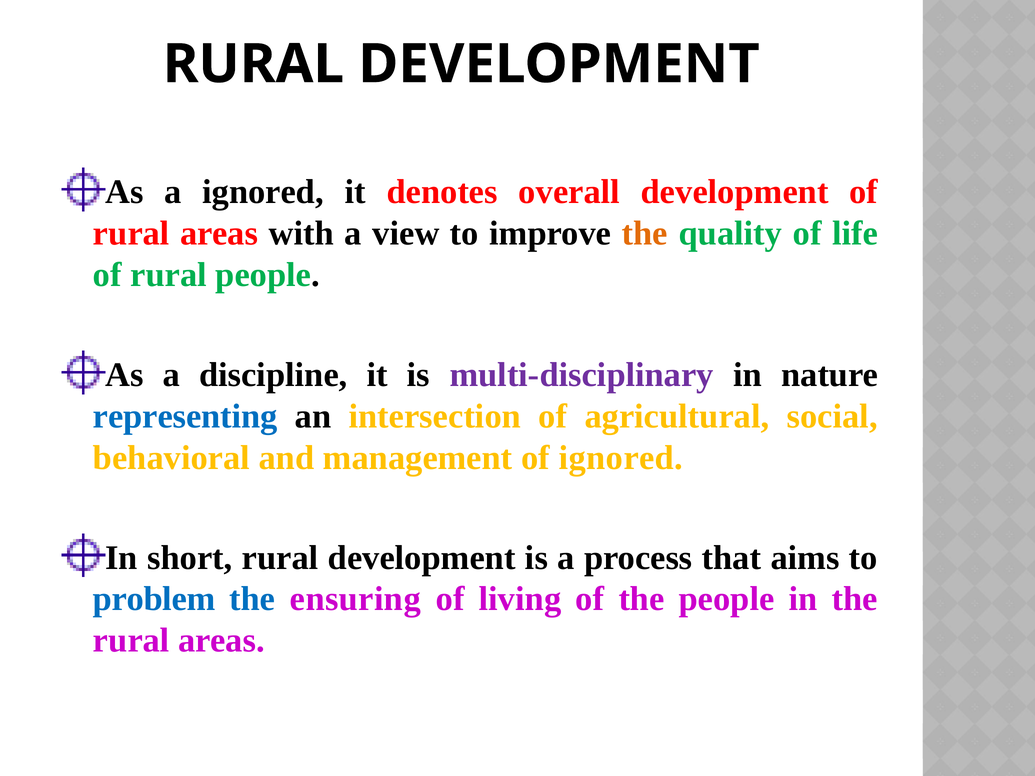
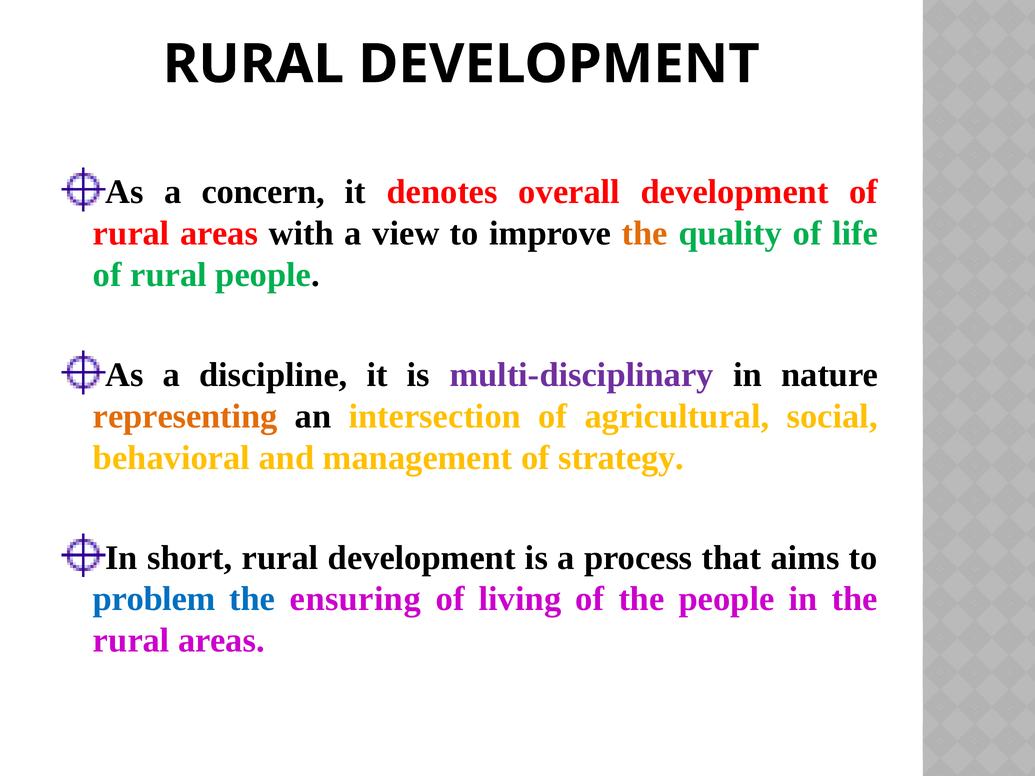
a ignored: ignored -> concern
representing colour: blue -> orange
of ignored: ignored -> strategy
